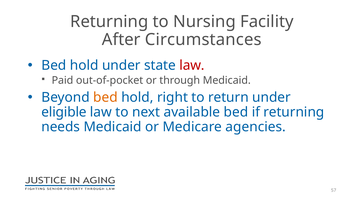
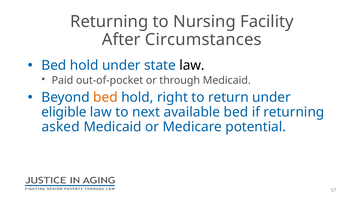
law at (192, 65) colour: red -> black
needs: needs -> asked
agencies: agencies -> potential
